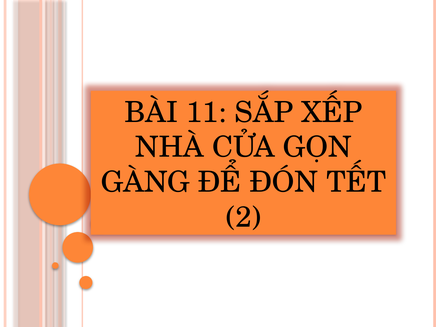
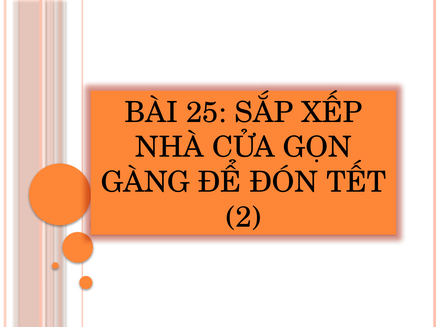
11: 11 -> 25
